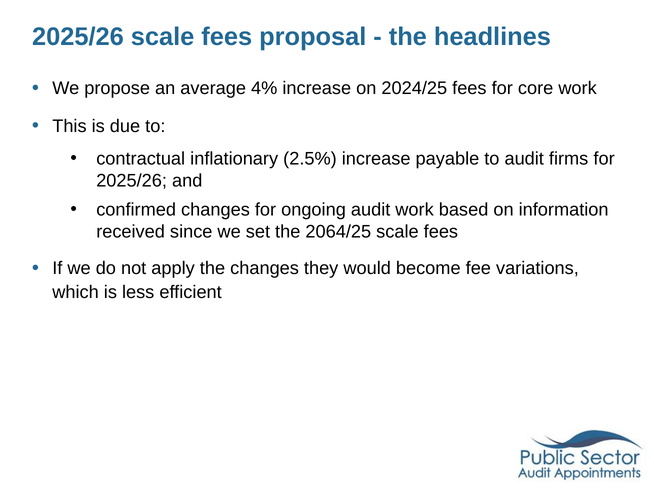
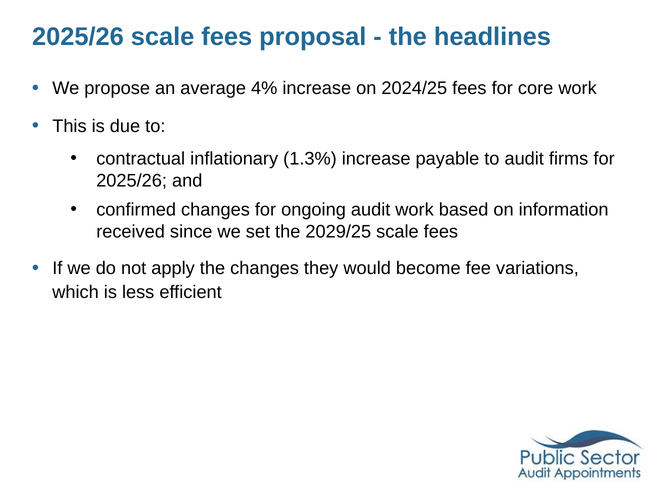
2.5%: 2.5% -> 1.3%
2064/25: 2064/25 -> 2029/25
